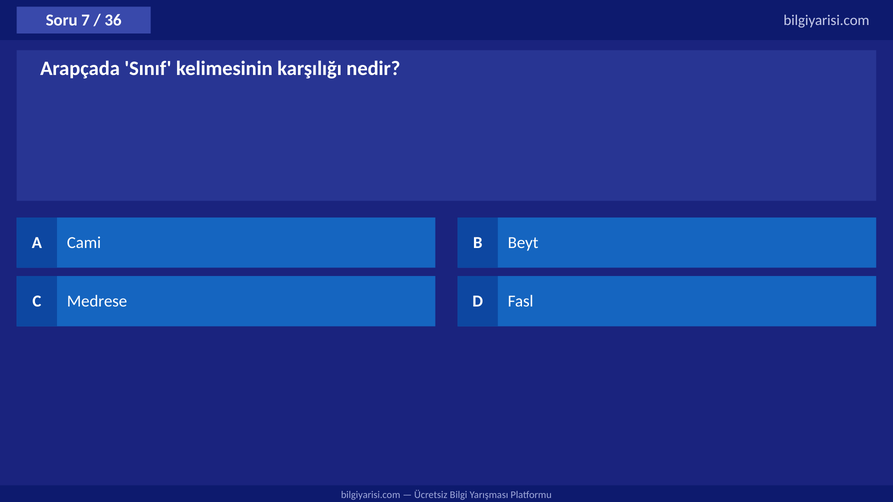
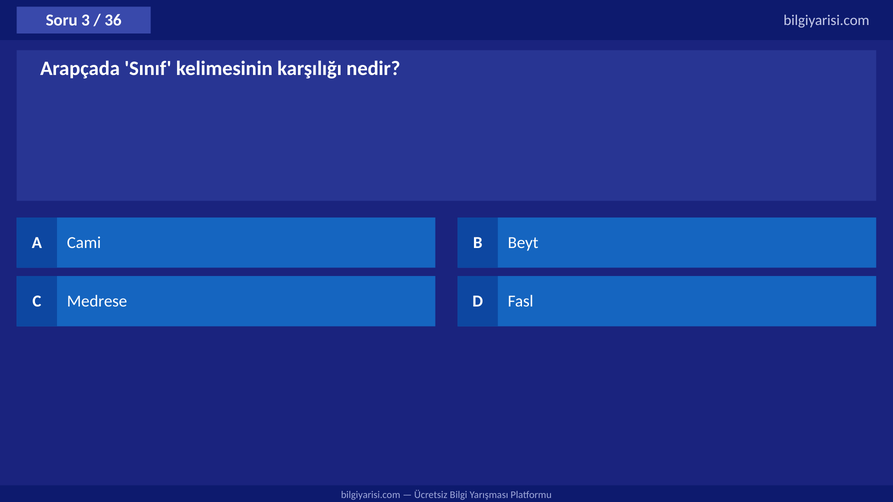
7: 7 -> 3
